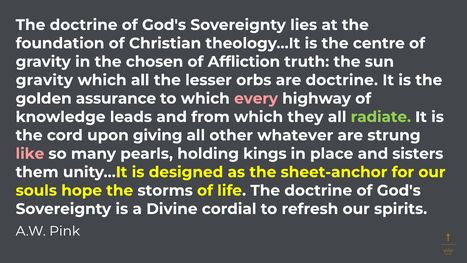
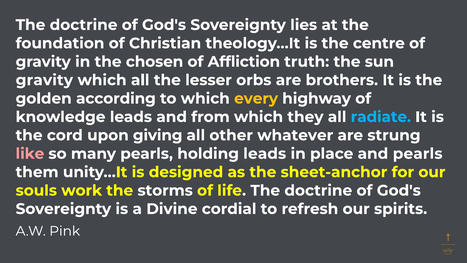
are doctrine: doctrine -> brothers
assurance: assurance -> according
every colour: pink -> yellow
radiate colour: light green -> light blue
holding kings: kings -> leads
and sisters: sisters -> pearls
hope: hope -> work
